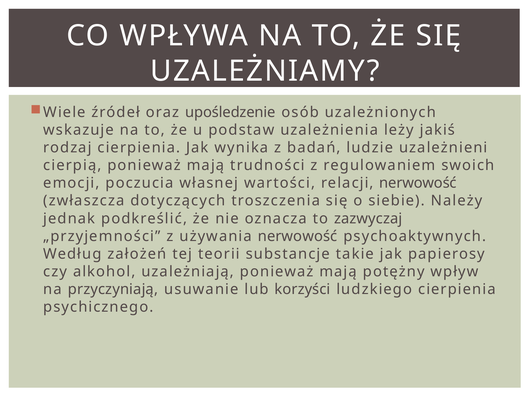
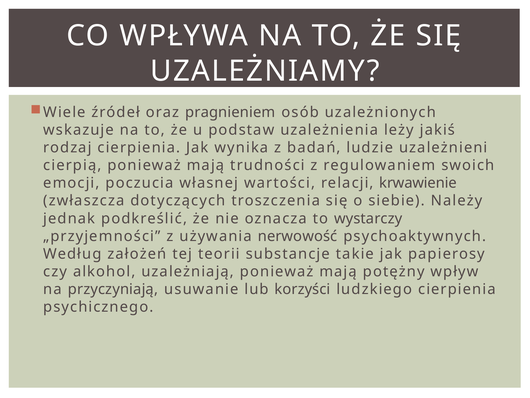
upośledzenie: upośledzenie -> pragnieniem
relacji nerwowość: nerwowość -> krwawienie
zazwyczaj: zazwyczaj -> wystarczy
